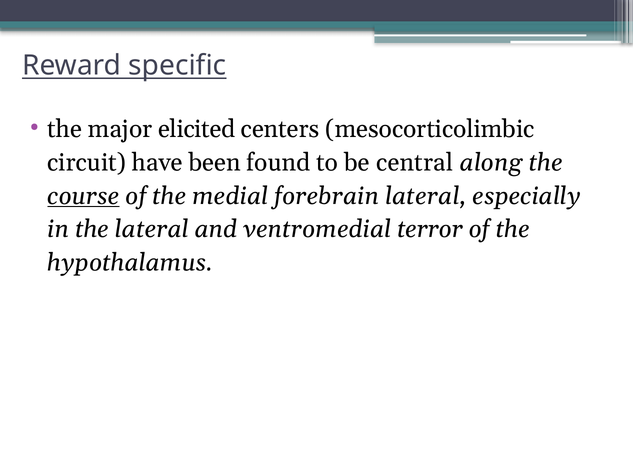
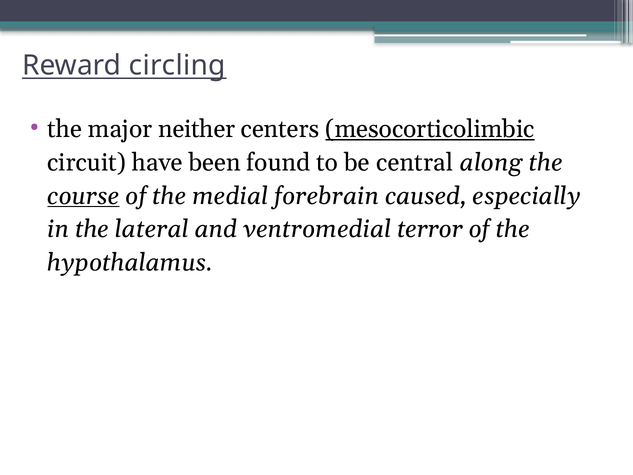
specific: specific -> circling
elicited: elicited -> neither
mesocorticolimbic underline: none -> present
forebrain lateral: lateral -> caused
